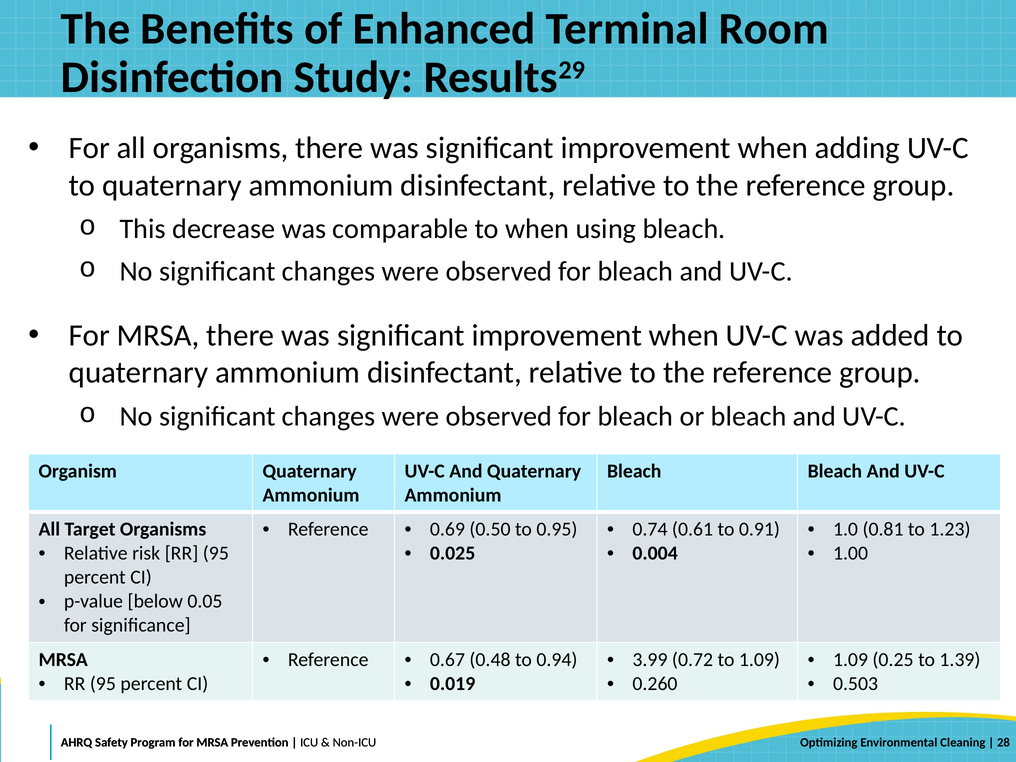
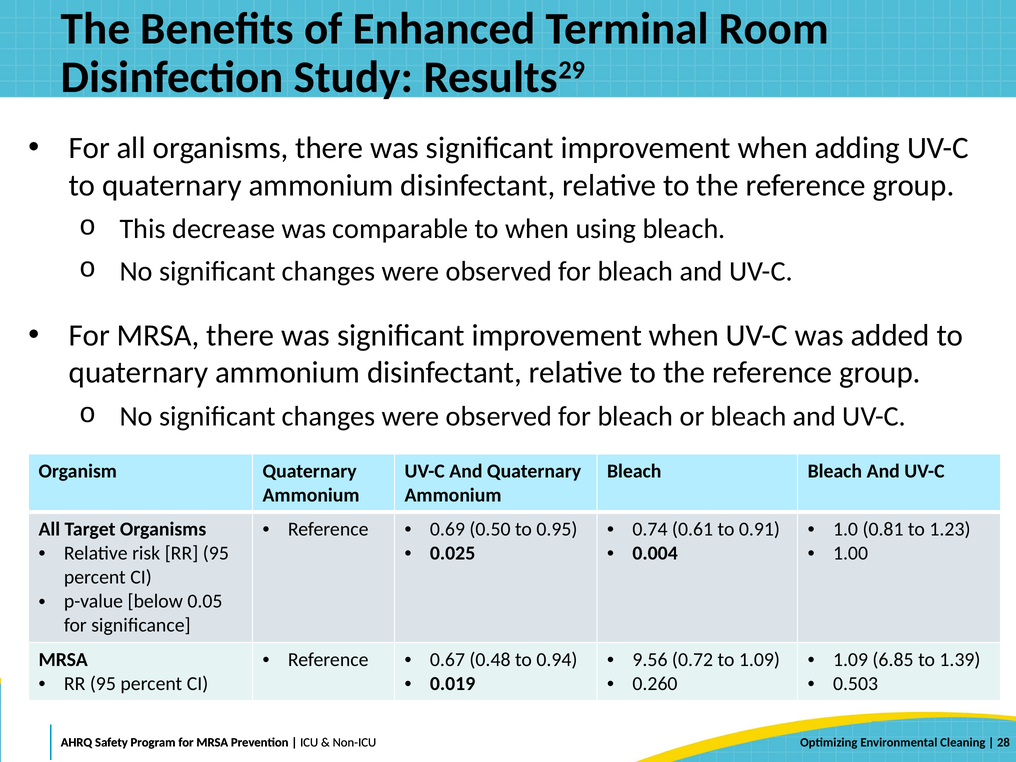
3.99: 3.99 -> 9.56
0.25: 0.25 -> 6.85
